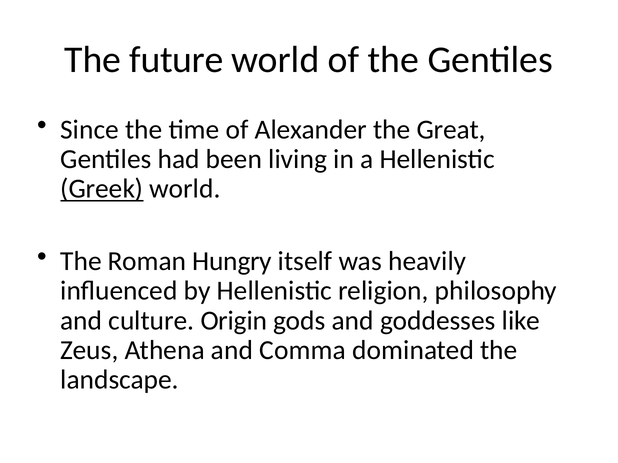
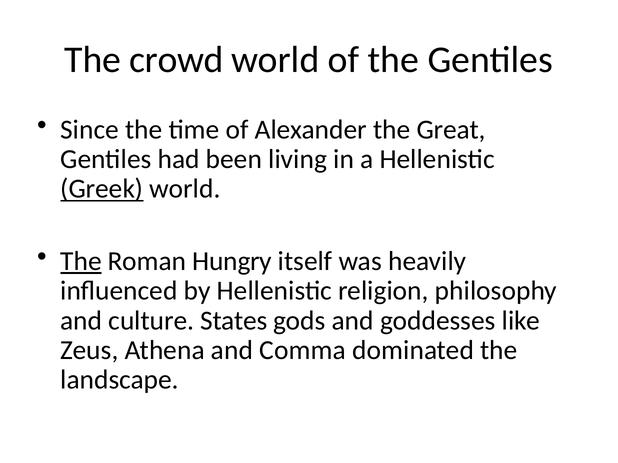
future: future -> crowd
The at (81, 262) underline: none -> present
Origin: Origin -> States
